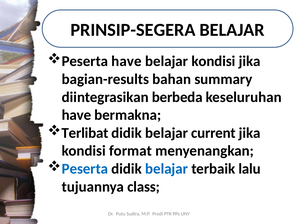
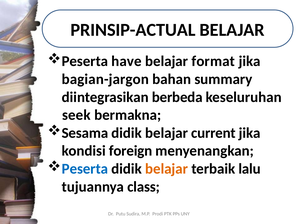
PRINSIP-SEGERA: PRINSIP-SEGERA -> PRINSIP-ACTUAL
belajar kondisi: kondisi -> format
bagian-results: bagian-results -> bagian-jargon
have at (76, 115): have -> seek
Terlibat: Terlibat -> Sesama
format: format -> foreign
belajar at (167, 168) colour: blue -> orange
